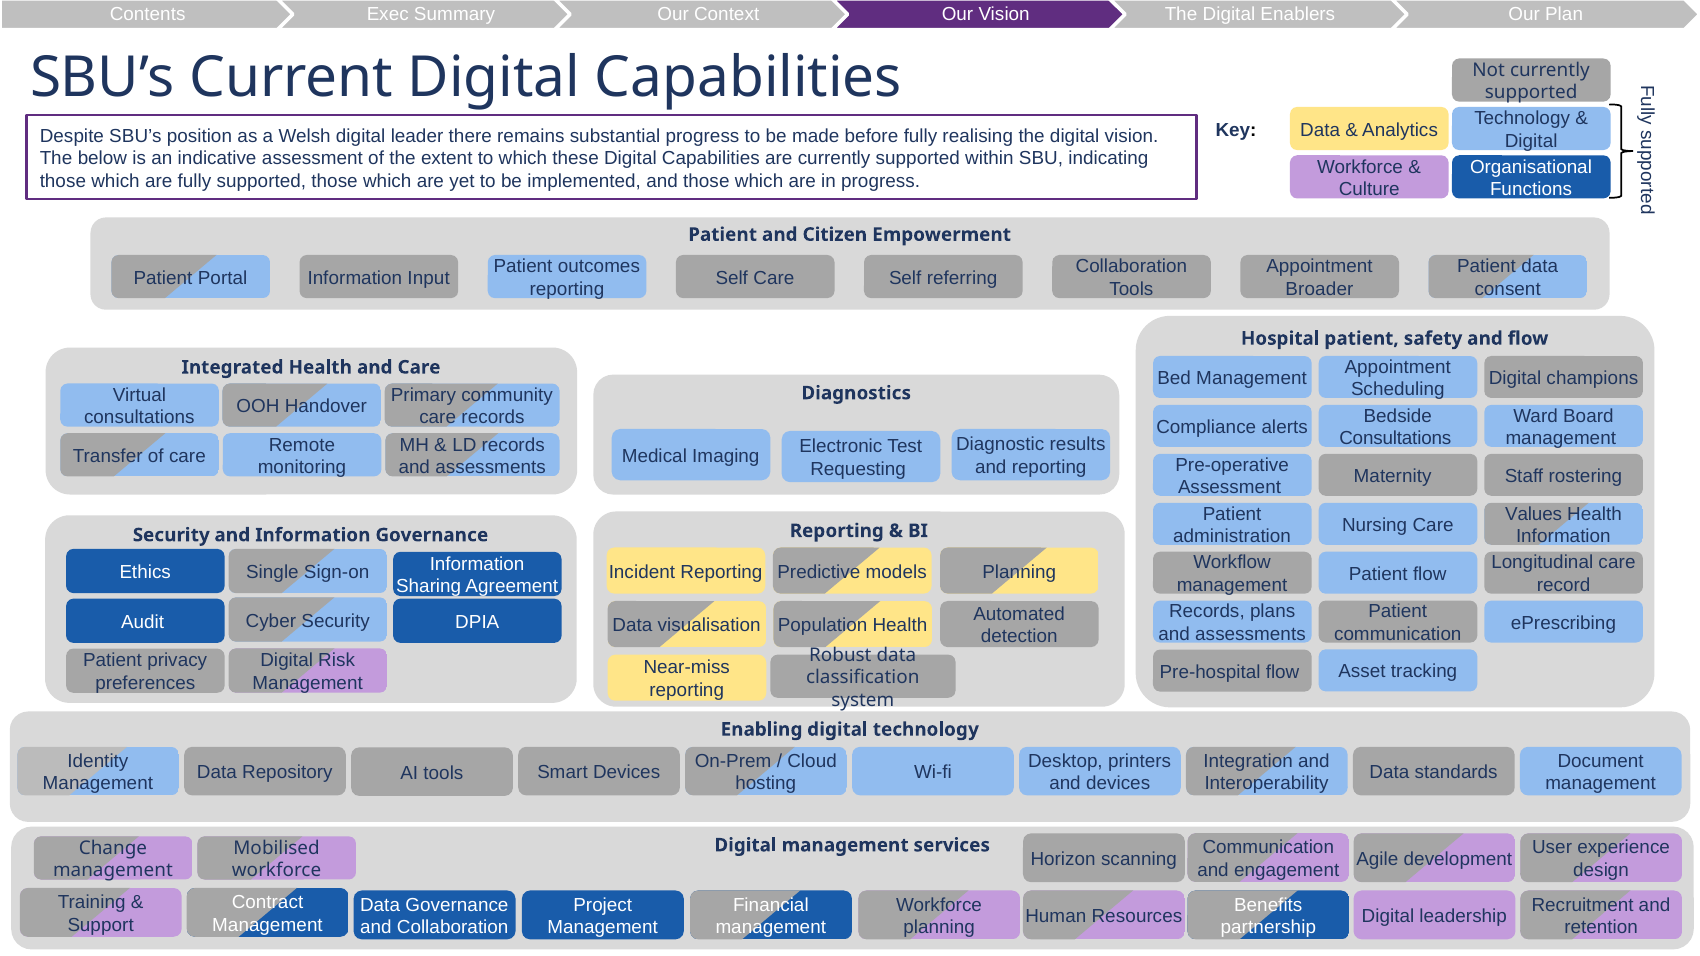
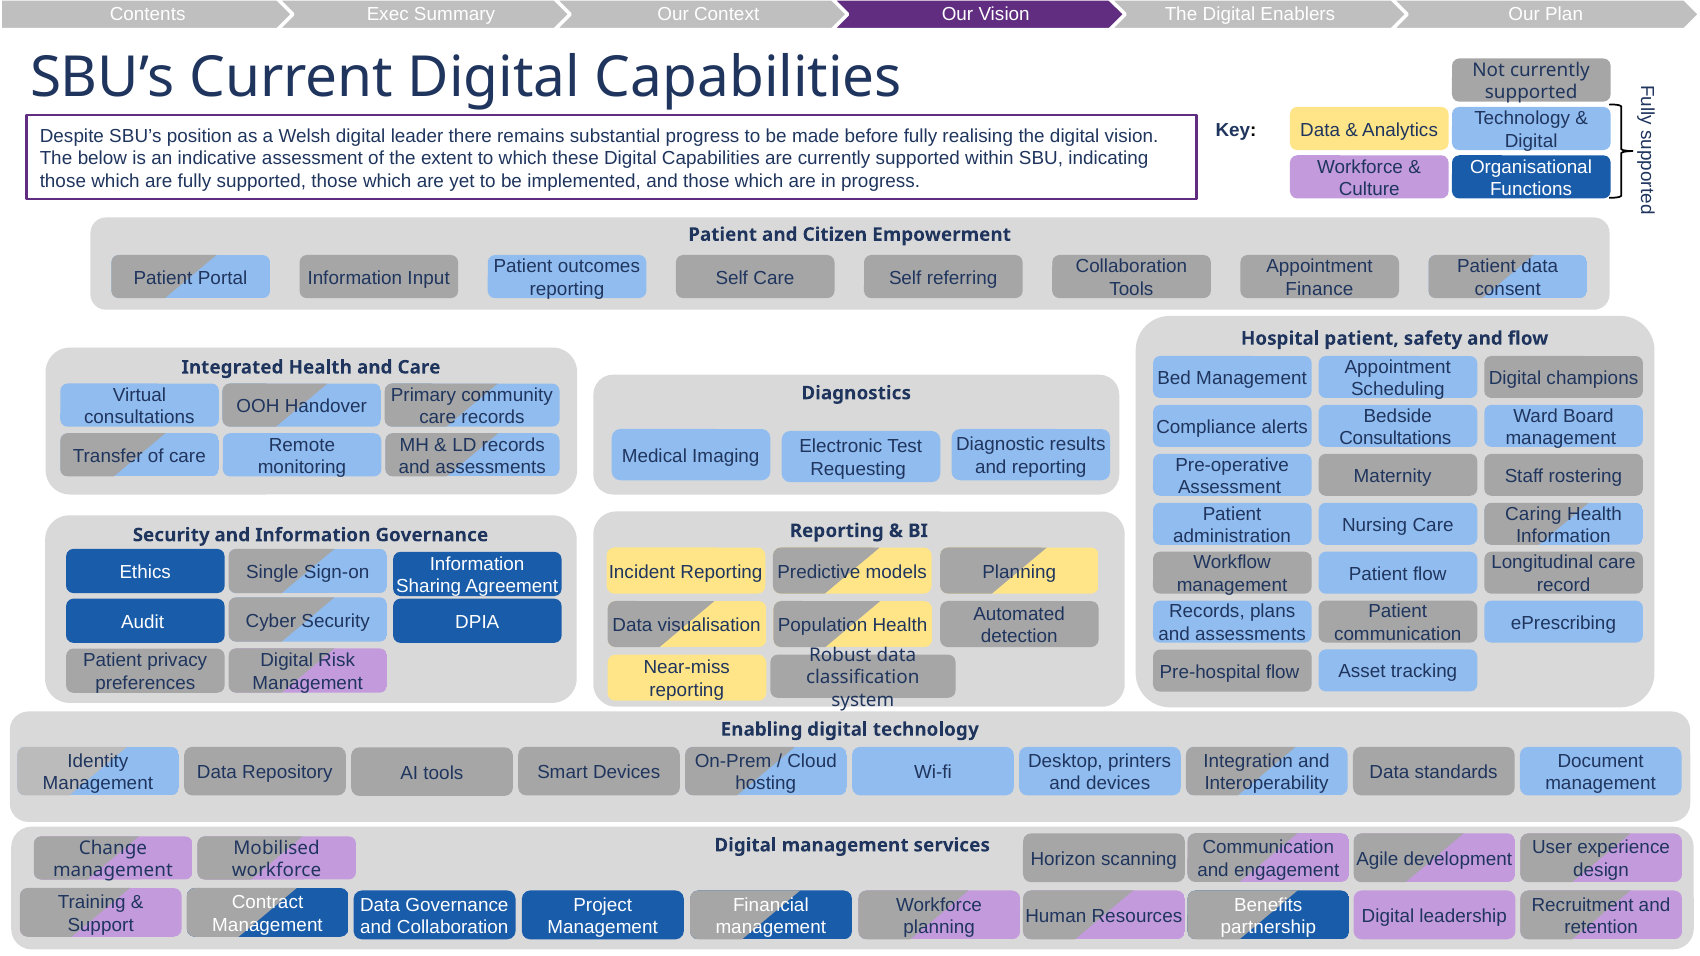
Broader: Broader -> Finance
Values: Values -> Caring
